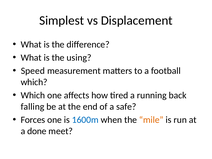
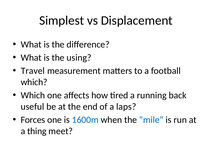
Speed: Speed -> Travel
falling: falling -> useful
safe: safe -> laps
mile colour: orange -> blue
done: done -> thing
